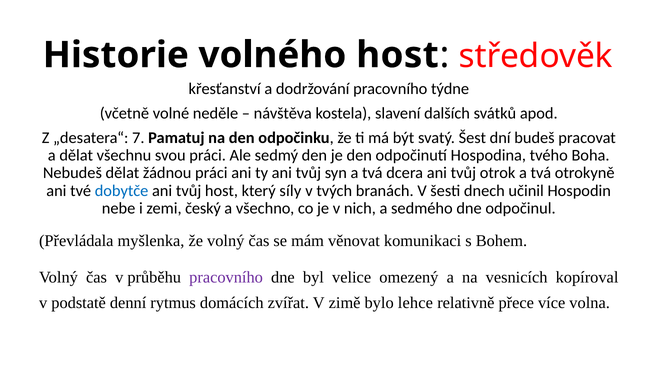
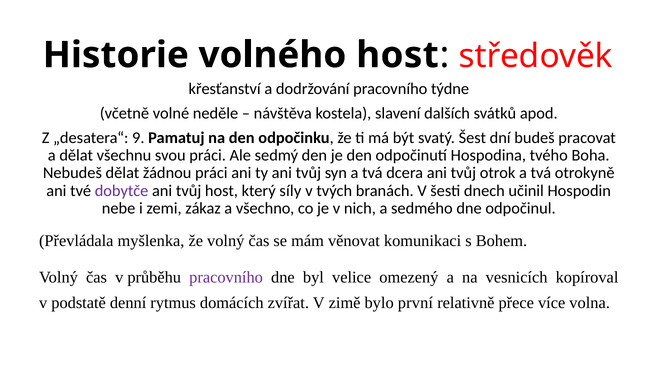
7: 7 -> 9
dobytče colour: blue -> purple
český: český -> zákaz
lehce: lehce -> první
